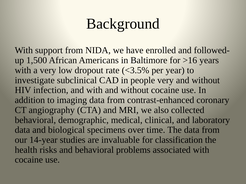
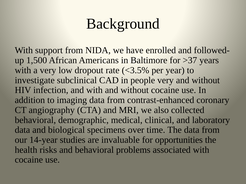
>16: >16 -> >37
classification: classification -> opportunities
